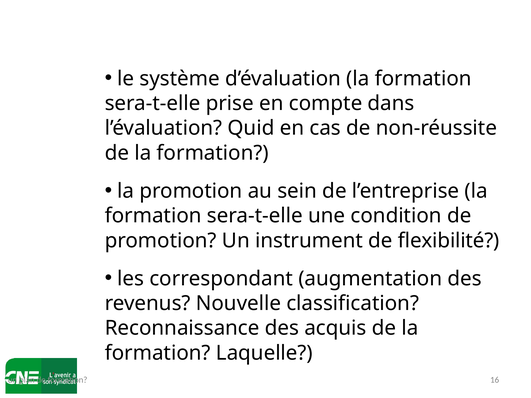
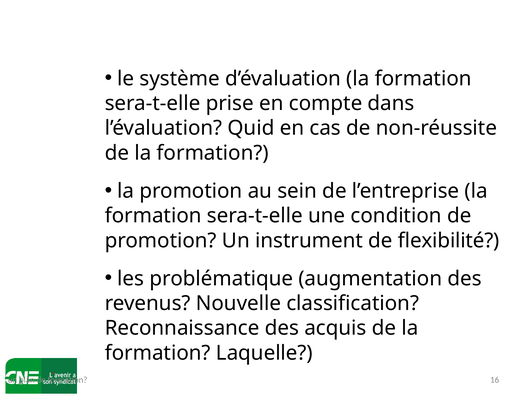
correspondant: correspondant -> problématique
